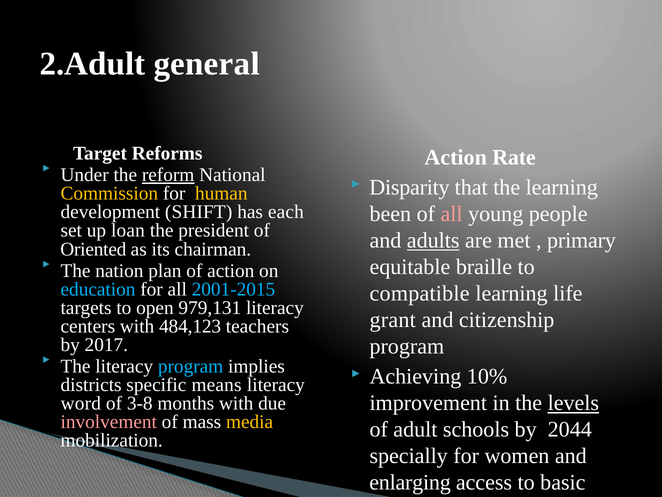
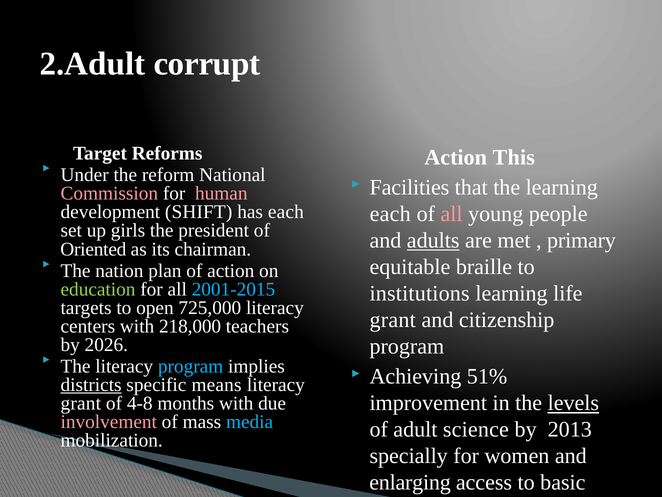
general: general -> corrupt
Rate: Rate -> This
reform underline: present -> none
Disparity: Disparity -> Facilities
Commission colour: yellow -> pink
human colour: yellow -> pink
been at (390, 214): been -> each
loan: loan -> girls
education at (98, 289) colour: light blue -> light green
compatible: compatible -> institutions
979,131: 979,131 -> 725,000
484,123: 484,123 -> 218,000
2017: 2017 -> 2026
10%: 10% -> 51%
districts underline: none -> present
word at (81, 403): word -> grant
3-8: 3-8 -> 4-8
media colour: yellow -> light blue
schools: schools -> science
2044: 2044 -> 2013
